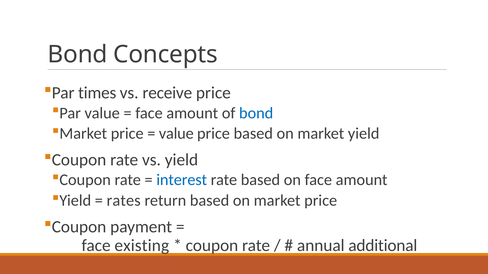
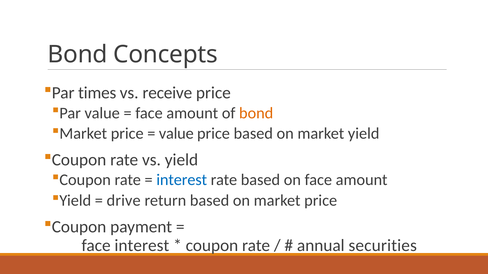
bond at (256, 113) colour: blue -> orange
rates: rates -> drive
face existing: existing -> interest
additional: additional -> securities
